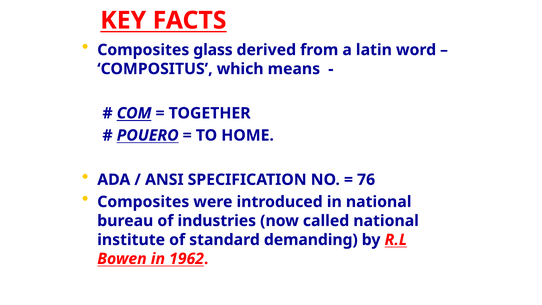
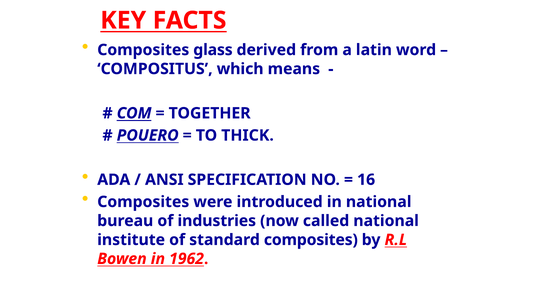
HOME: HOME -> THICK
76: 76 -> 16
standard demanding: demanding -> composites
